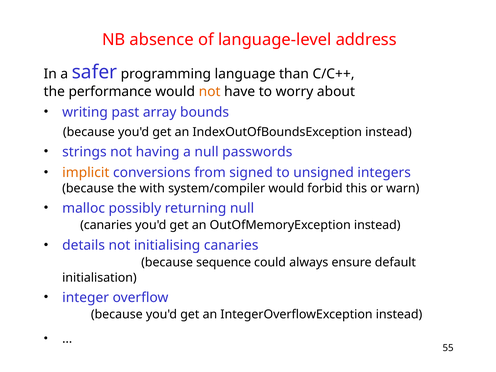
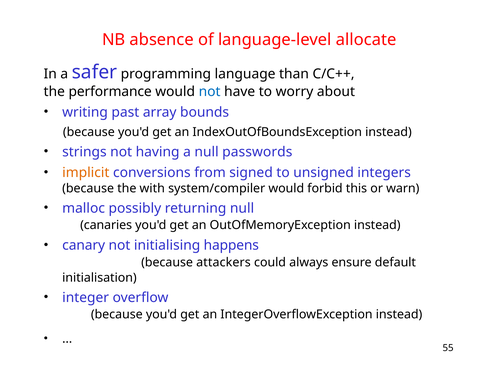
address: address -> allocate
not at (210, 92) colour: orange -> blue
details: details -> canary
initialising canaries: canaries -> happens
sequence: sequence -> attackers
